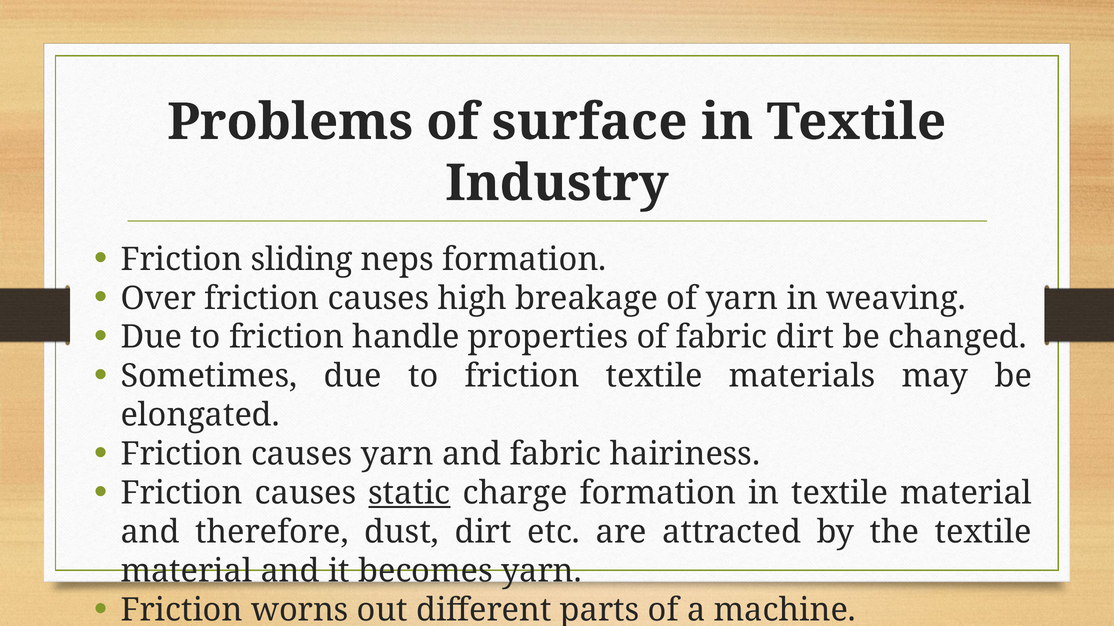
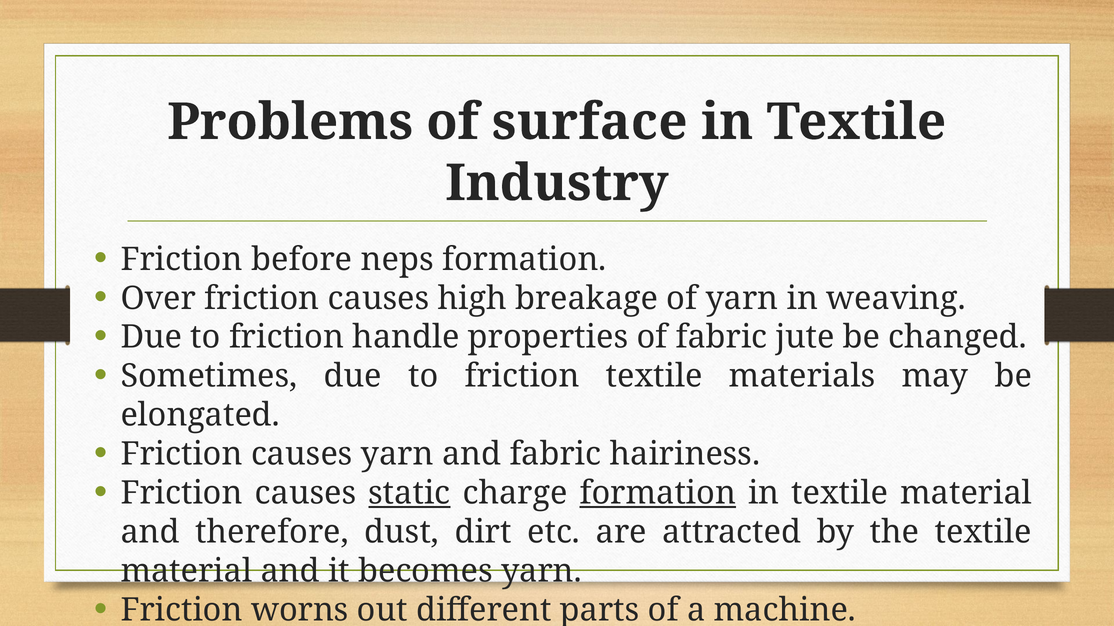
sliding: sliding -> before
fabric dirt: dirt -> jute
formation at (658, 494) underline: none -> present
